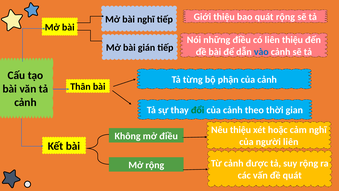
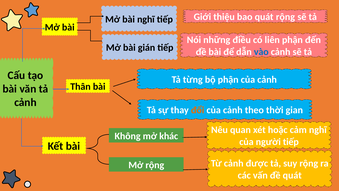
liên thiệu: thiệu -> phận
đổi colour: green -> orange
Nêu thiệu: thiệu -> quan
mở điều: điều -> khác
người liên: liên -> tiếp
